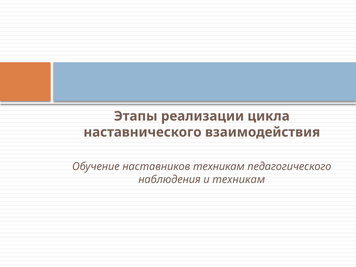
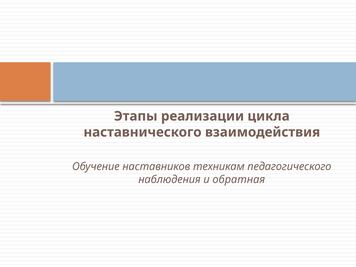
и техникам: техникам -> обратная
